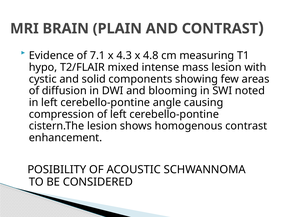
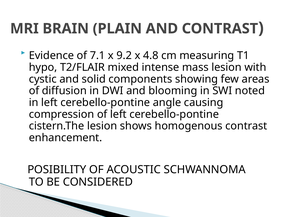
4.3: 4.3 -> 9.2
